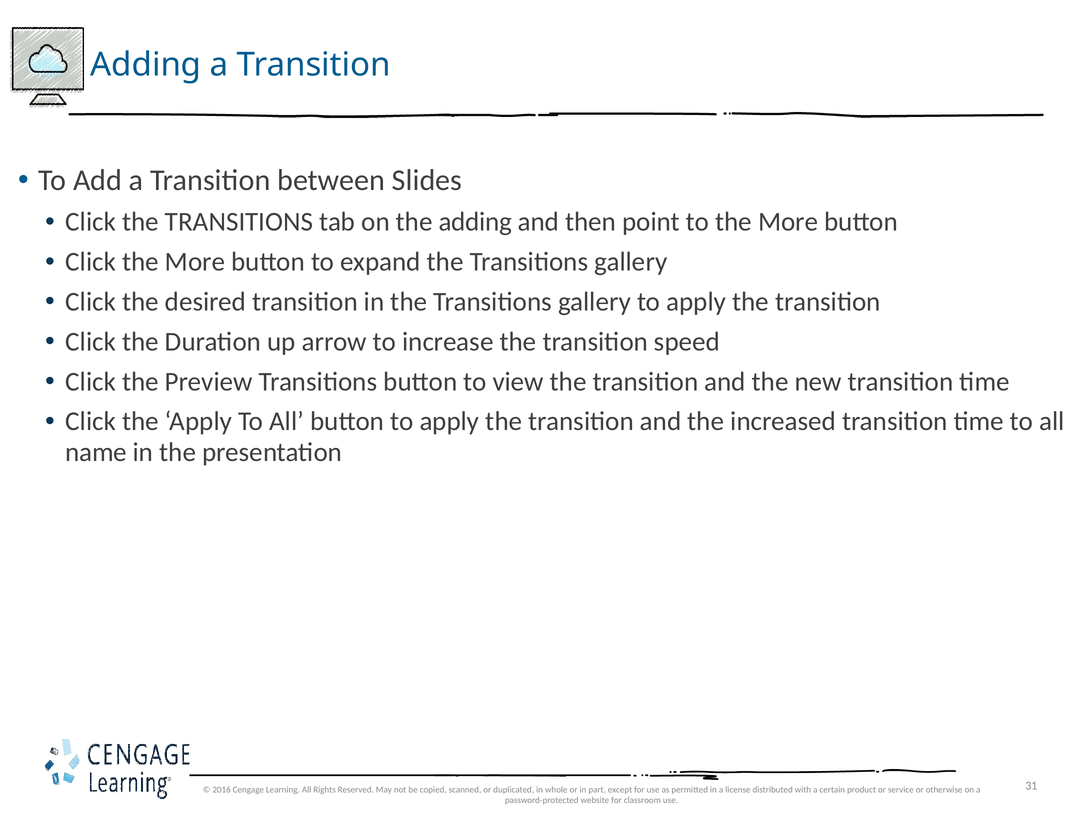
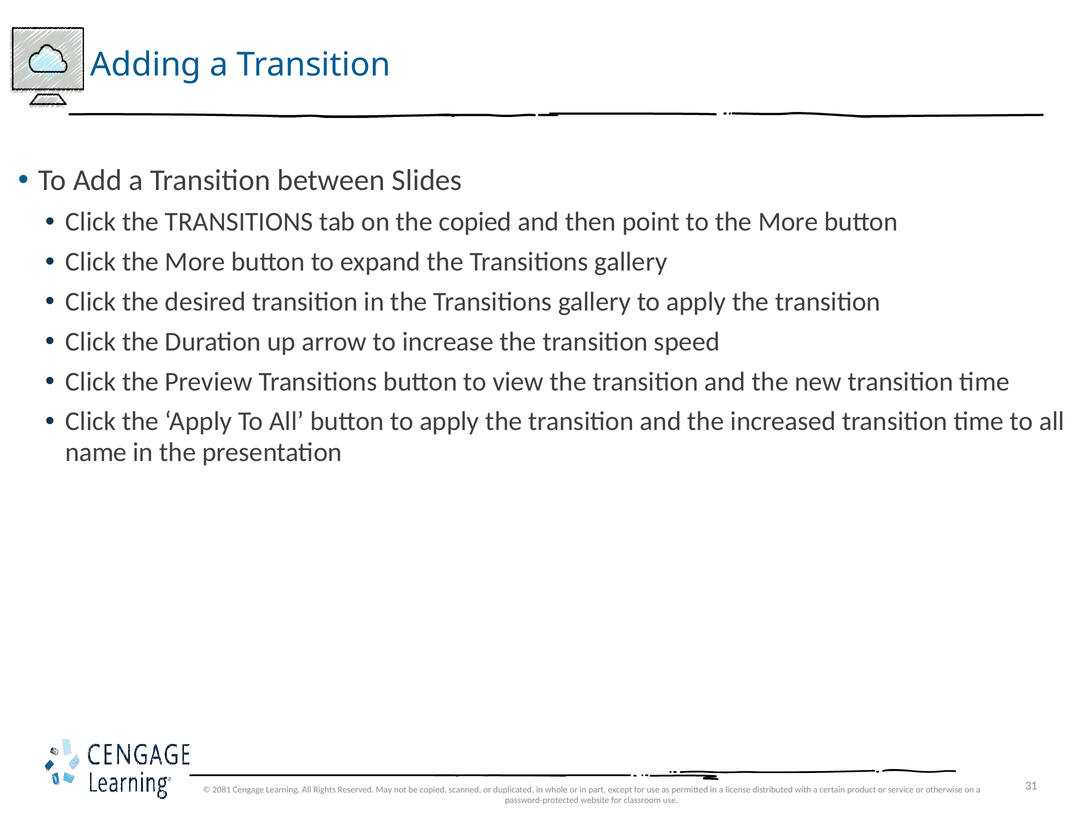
the adding: adding -> copied
2016: 2016 -> 2081
